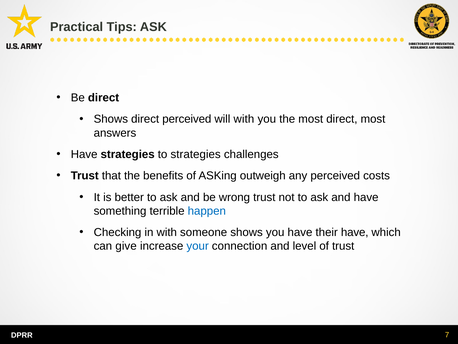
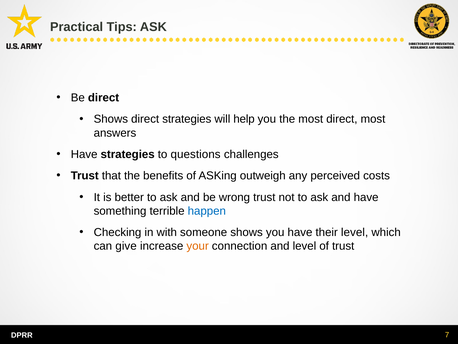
direct perceived: perceived -> strategies
will with: with -> help
to strategies: strategies -> questions
their have: have -> level
your colour: blue -> orange
